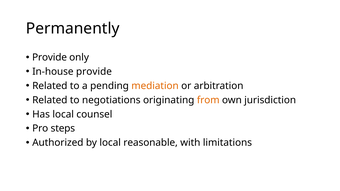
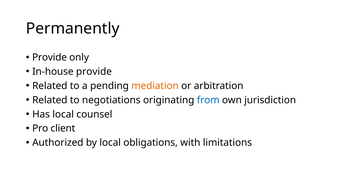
from colour: orange -> blue
steps: steps -> client
reasonable: reasonable -> obligations
